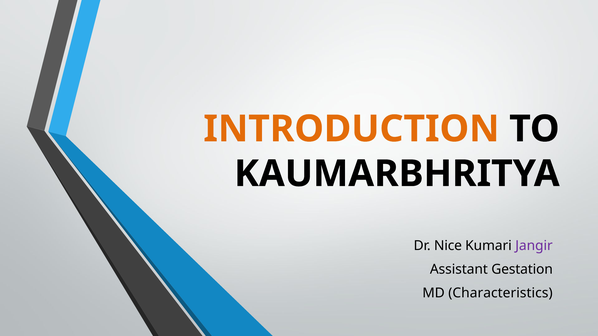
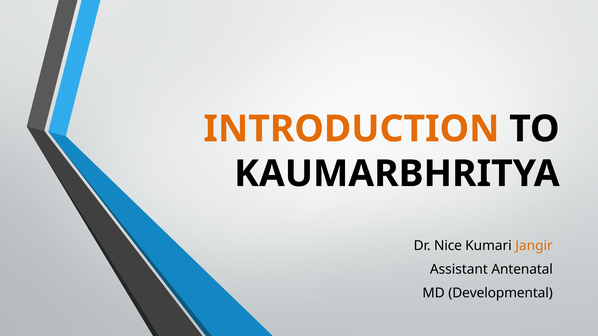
Jangir colour: purple -> orange
Gestation: Gestation -> Antenatal
Characteristics: Characteristics -> Developmental
